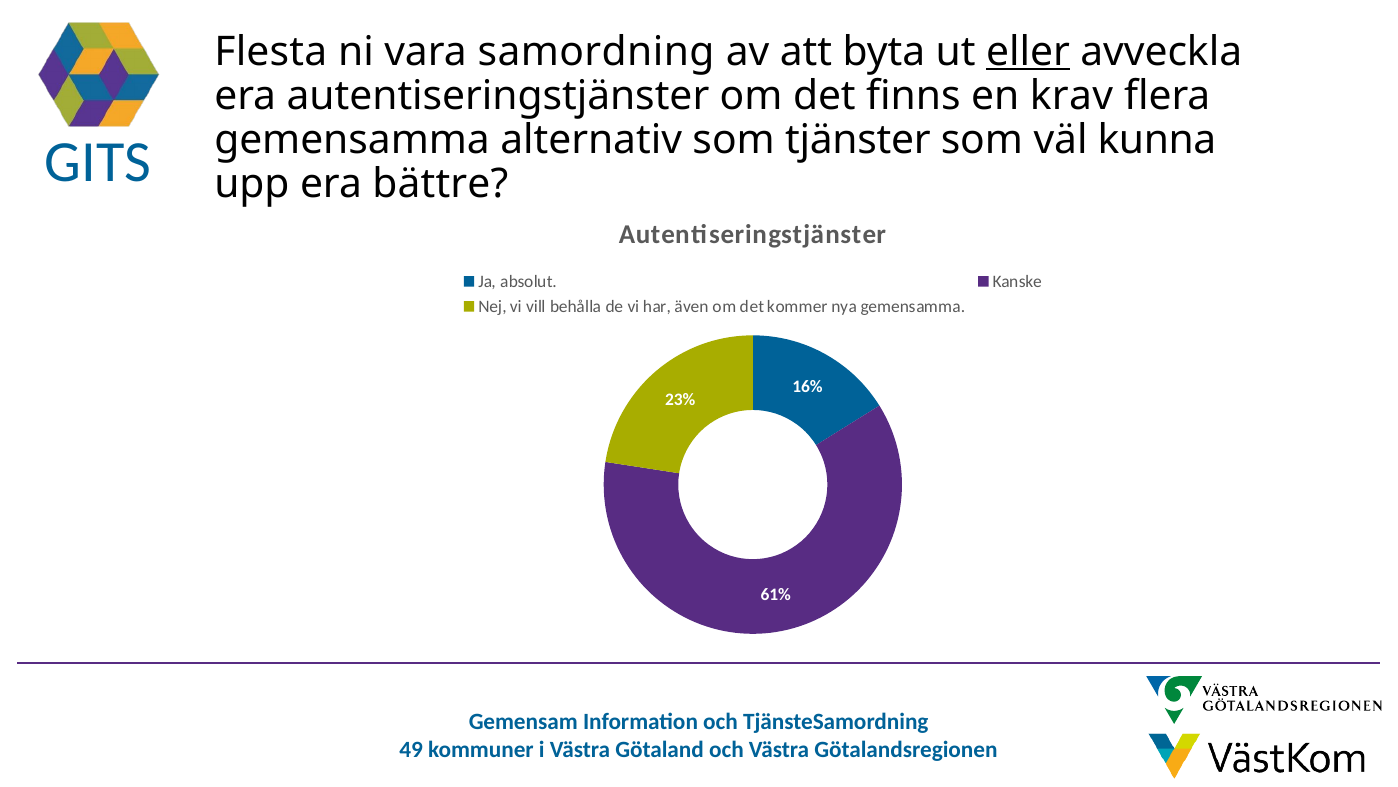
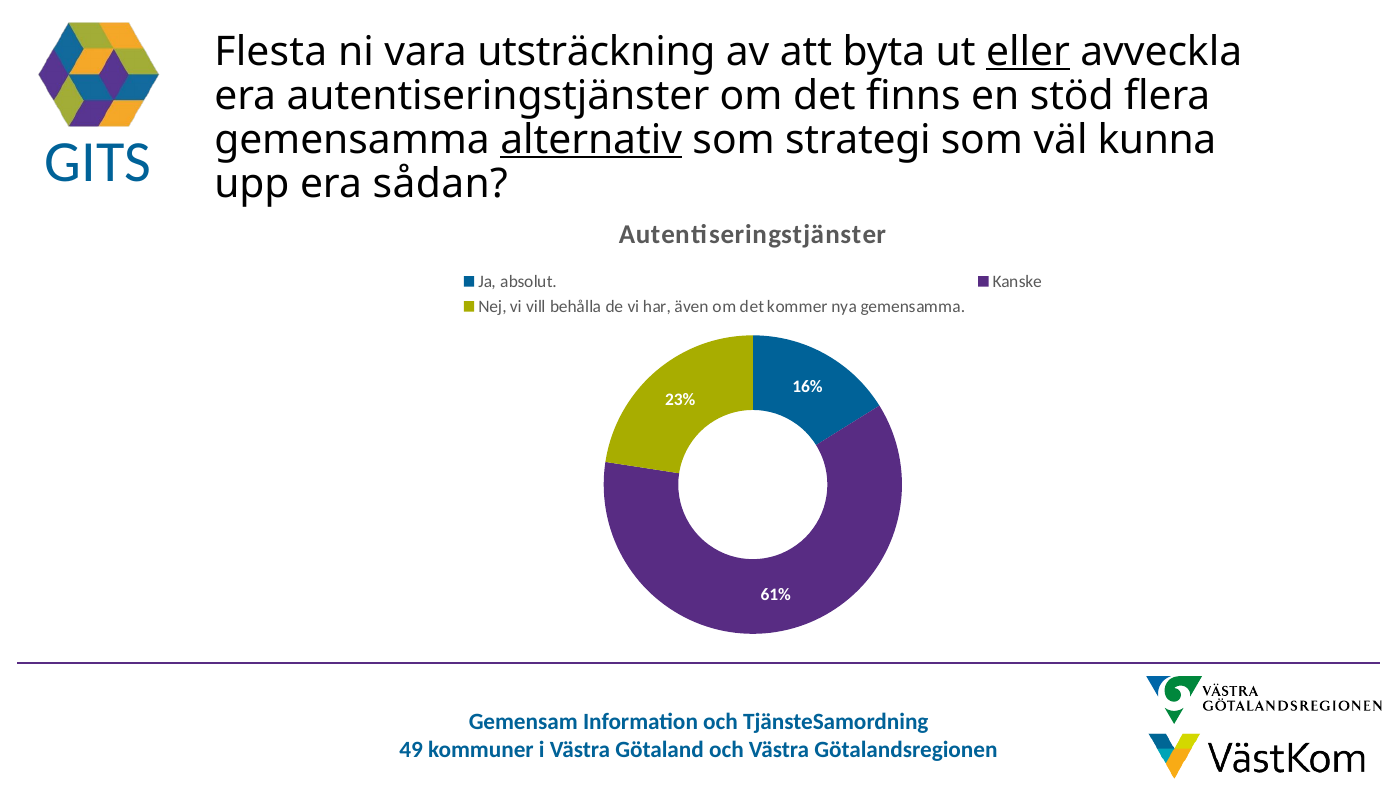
samordning: samordning -> utsträckning
krav: krav -> stöd
alternativ underline: none -> present
tjänster: tjänster -> strategi
bättre: bättre -> sådan
